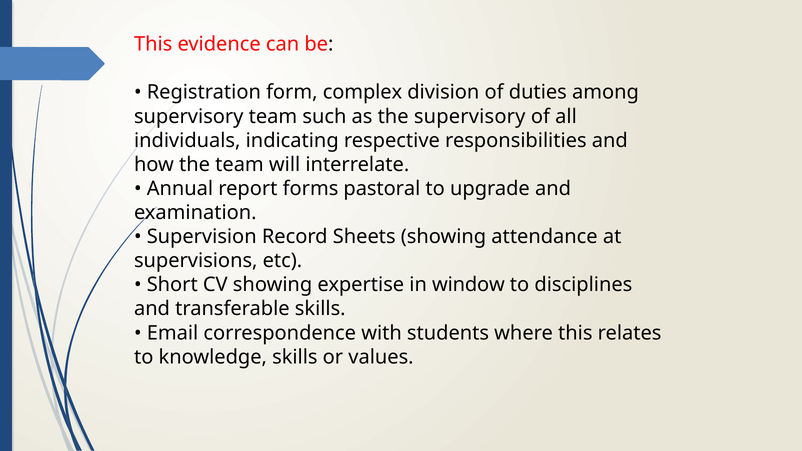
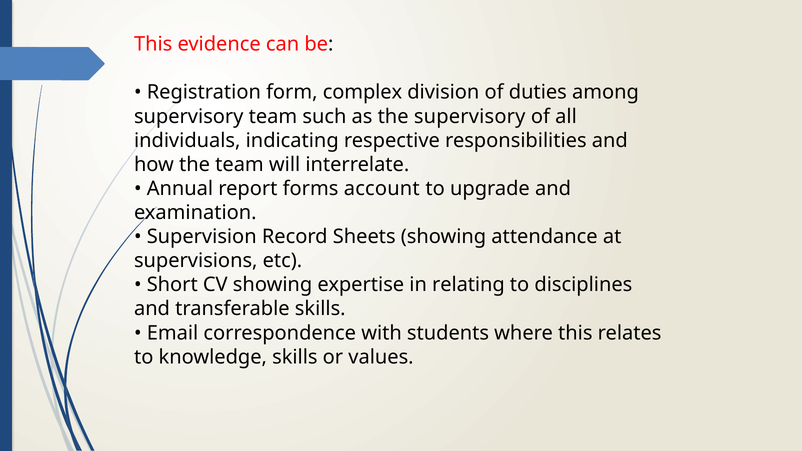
pastoral: pastoral -> account
window: window -> relating
